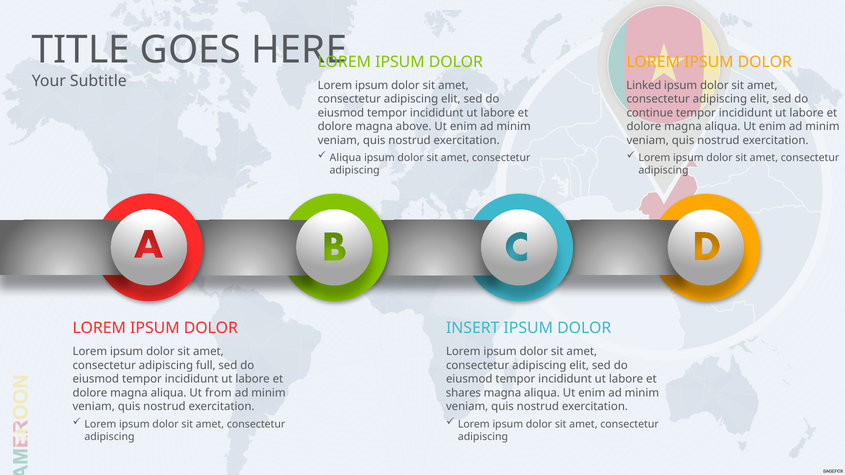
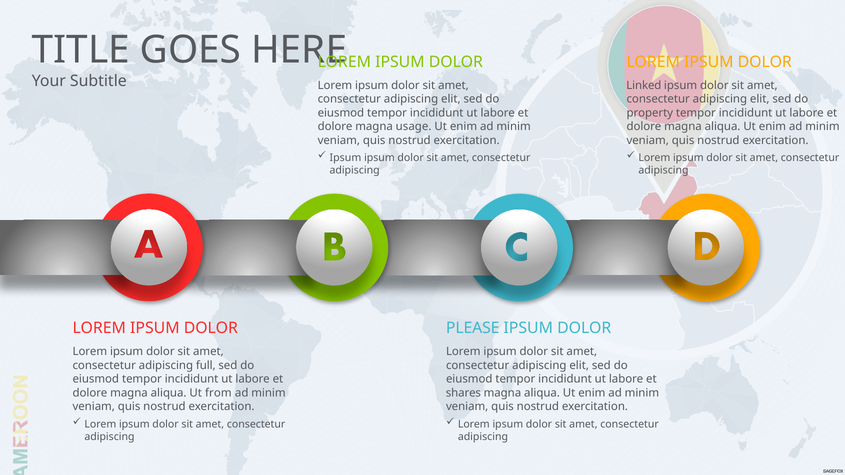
continue: continue -> property
above: above -> usage
Aliqua at (345, 158): Aliqua -> Ipsum
INSERT: INSERT -> PLEASE
